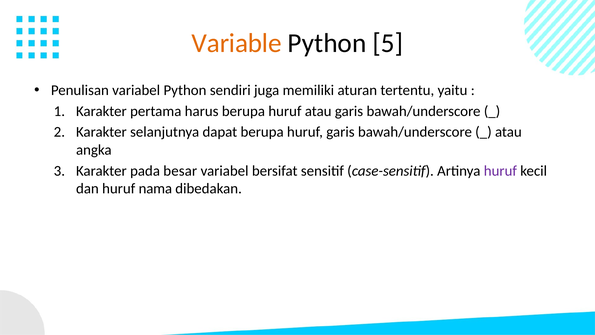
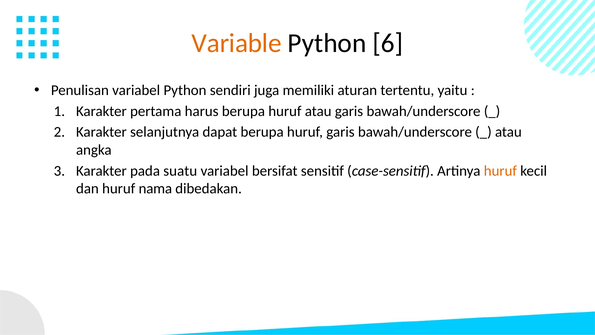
5: 5 -> 6
besar: besar -> suatu
huruf at (500, 171) colour: purple -> orange
